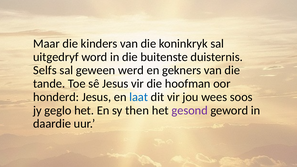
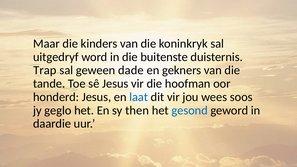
Selfs: Selfs -> Trap
werd: werd -> dade
gesond colour: purple -> blue
